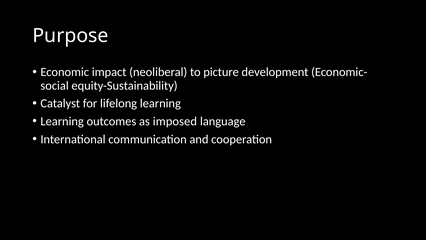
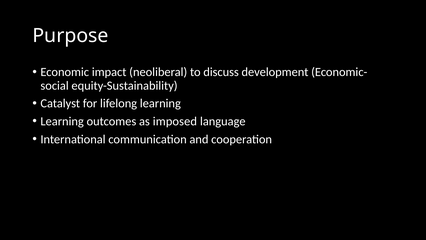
picture: picture -> discuss
